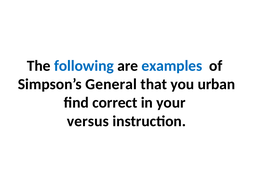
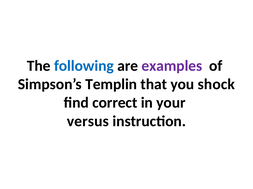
examples colour: blue -> purple
General: General -> Templin
urban: urban -> shock
